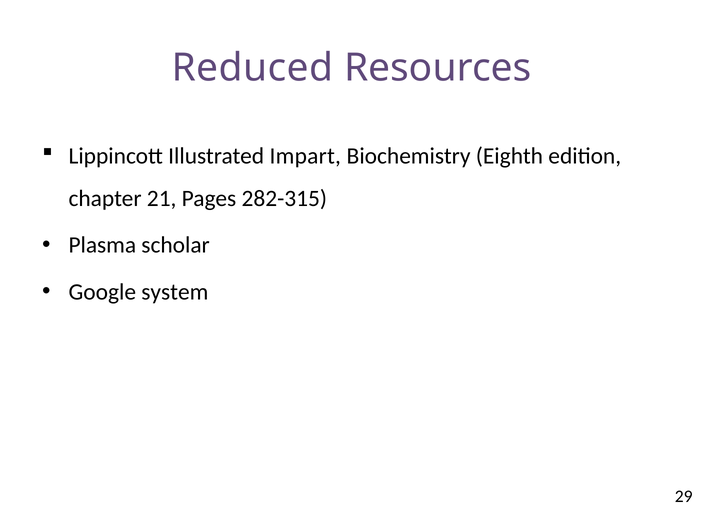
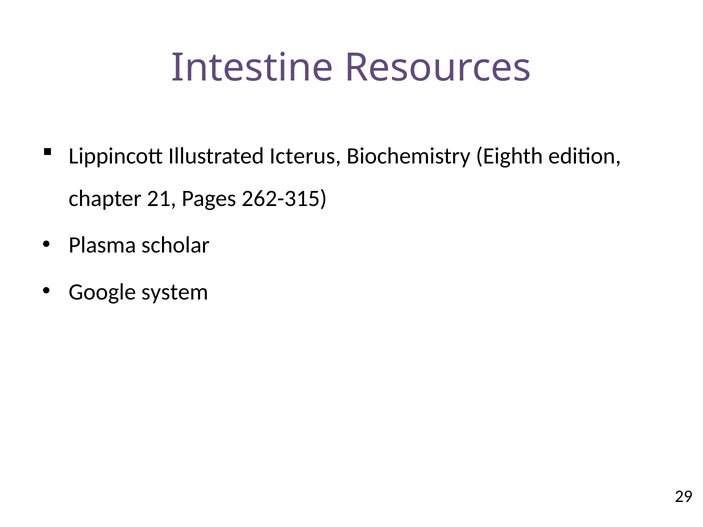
Reduced: Reduced -> Intestine
Impart: Impart -> Icterus
282-315: 282-315 -> 262-315
